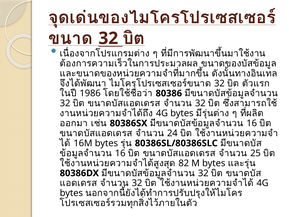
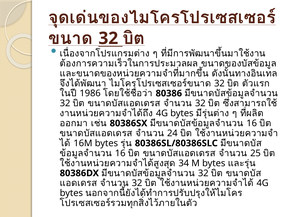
82: 82 -> 34
